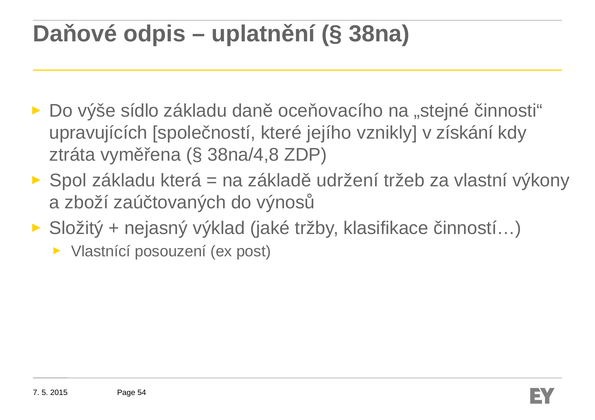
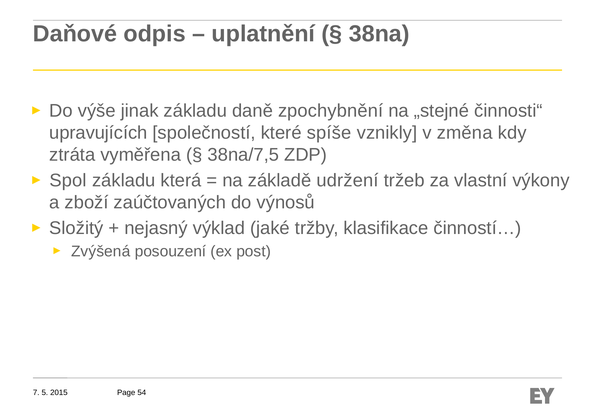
sídlo: sídlo -> jinak
oceňovacího: oceňovacího -> zpochybnění
jejího: jejího -> spíše
získání: získání -> změna
38na/4,8: 38na/4,8 -> 38na/7,5
Vlastnící: Vlastnící -> Zvýšená
